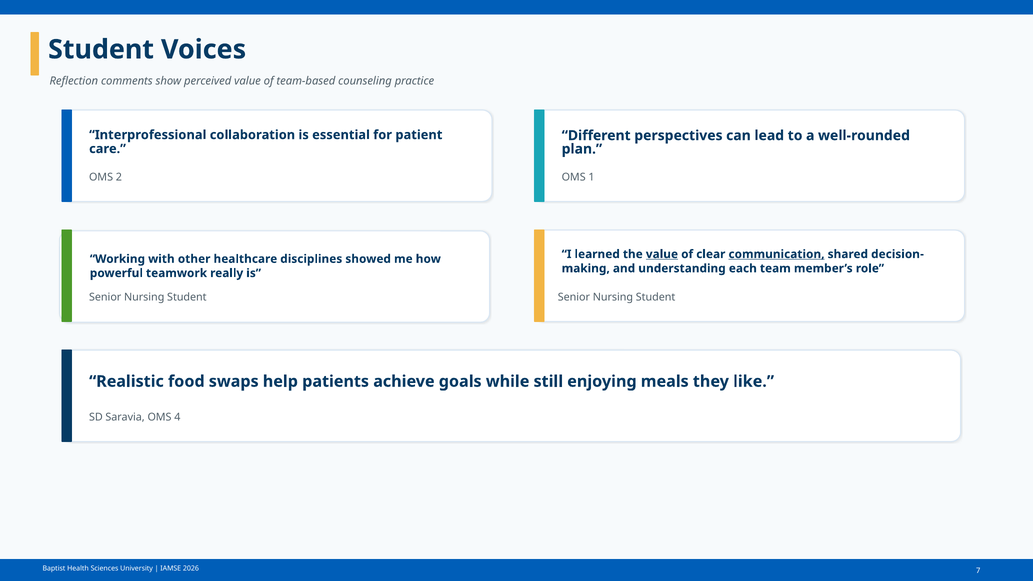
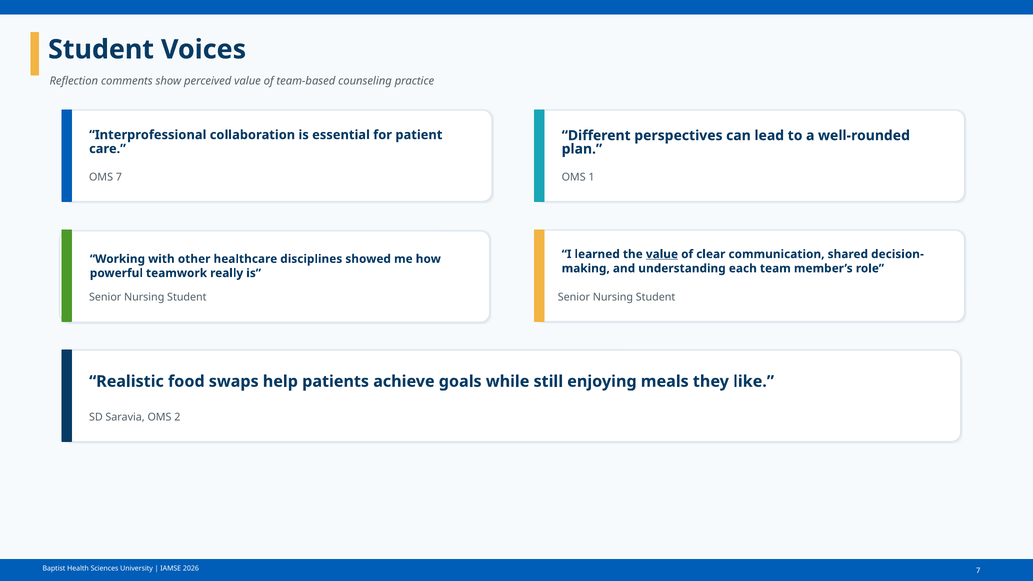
OMS 2: 2 -> 7
communication underline: present -> none
4: 4 -> 2
